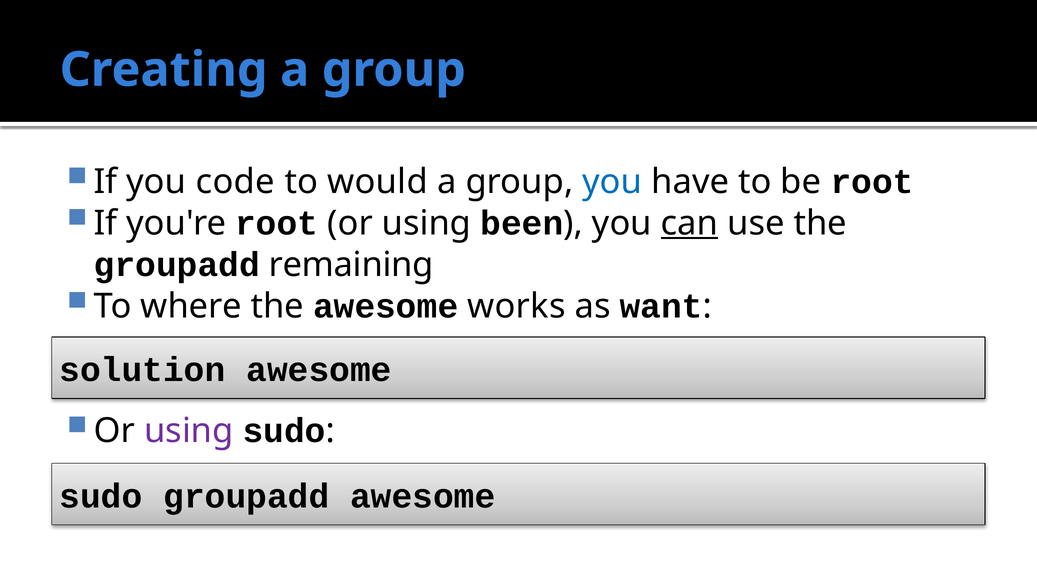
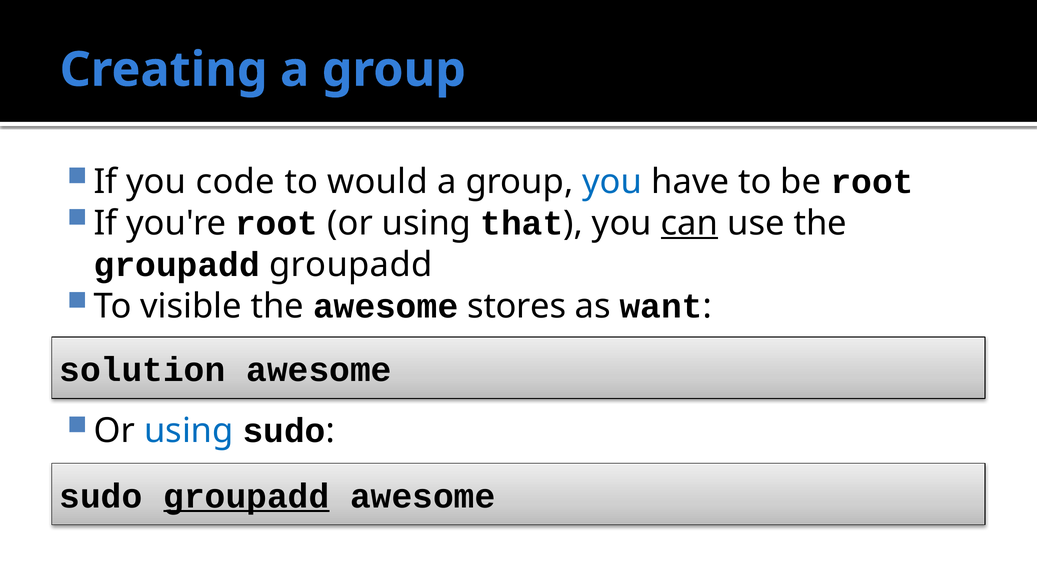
been: been -> that
groupadd remaining: remaining -> groupadd
where: where -> visible
works: works -> stores
using at (189, 431) colour: purple -> blue
groupadd at (246, 497) underline: none -> present
